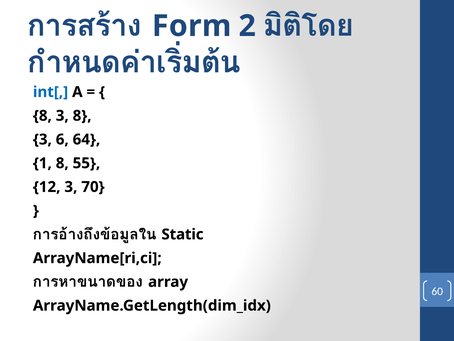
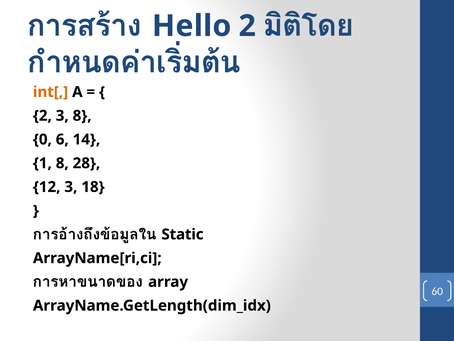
Form: Form -> Hello
int[ colour: blue -> orange
8 at (42, 116): 8 -> 2
3 at (42, 139): 3 -> 0
64: 64 -> 14
55: 55 -> 28
70: 70 -> 18
